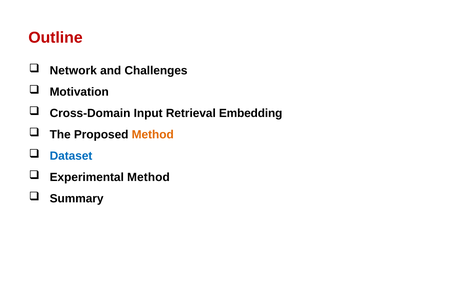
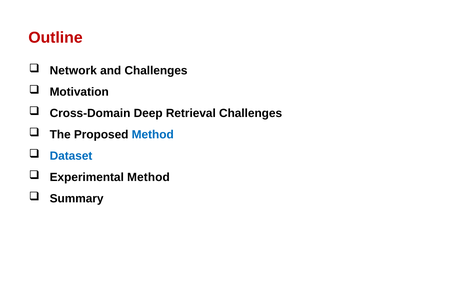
Input: Input -> Deep
Retrieval Embedding: Embedding -> Challenges
Method at (153, 134) colour: orange -> blue
